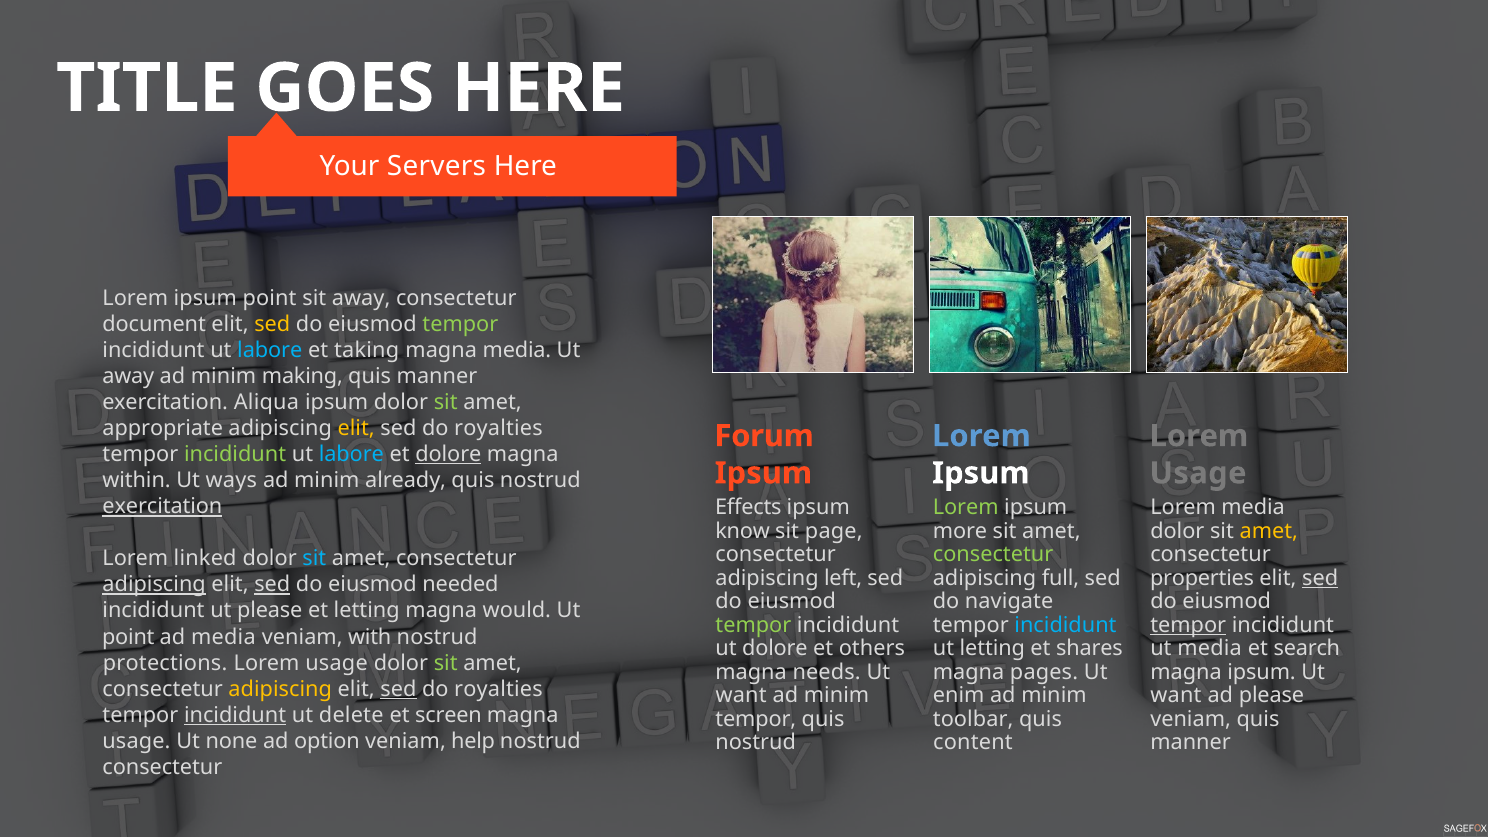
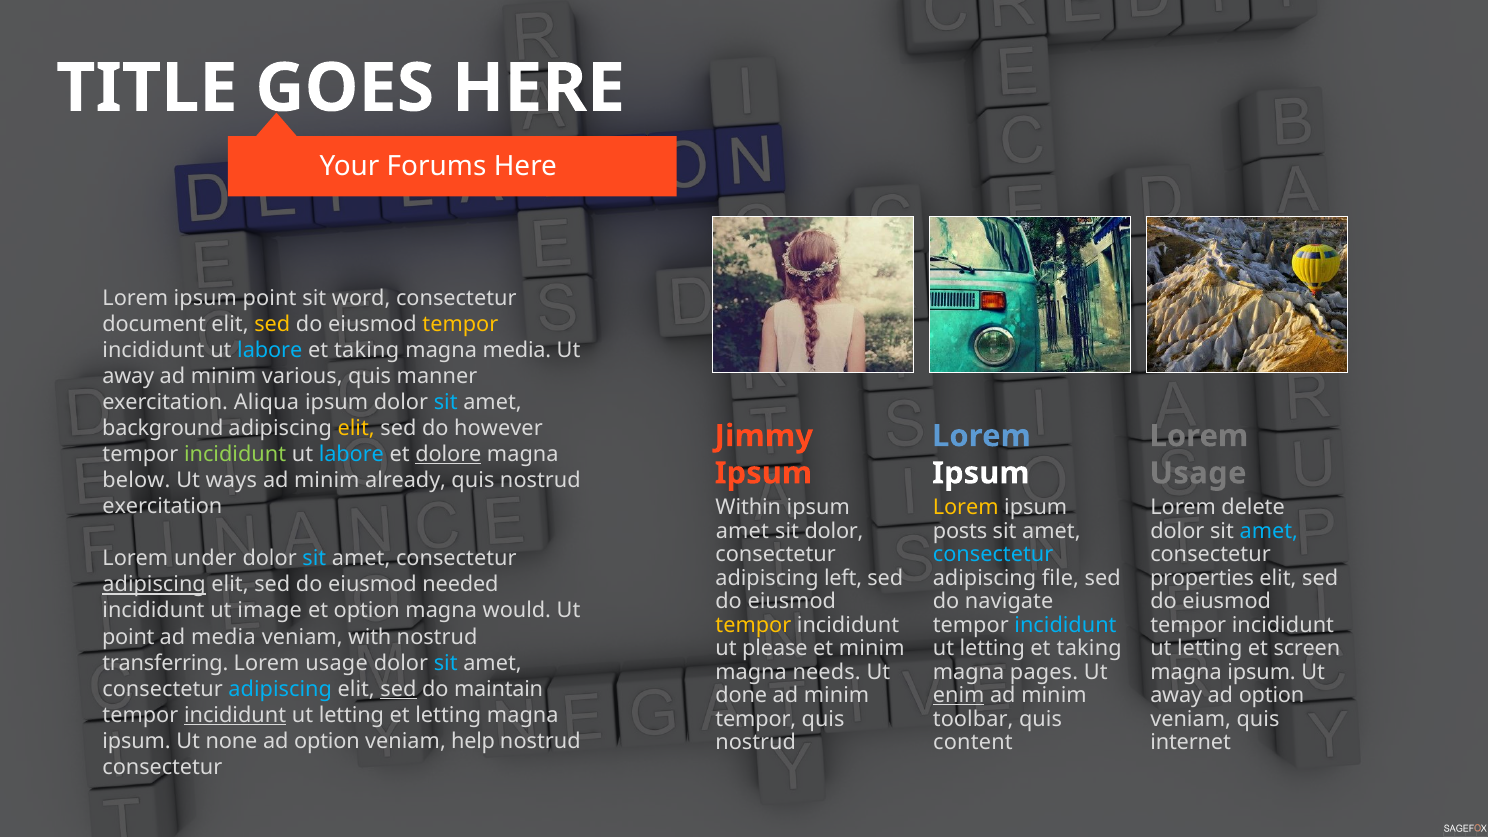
Servers: Servers -> Forums
sit away: away -> word
tempor at (460, 324) colour: light green -> yellow
making: making -> various
sit at (446, 402) colour: light green -> light blue
appropriate: appropriate -> background
royalties at (498, 428): royalties -> however
Forum: Forum -> Jimmy
within: within -> below
exercitation at (162, 507) underline: present -> none
Effects: Effects -> Within
Lorem at (966, 508) colour: light green -> yellow
Lorem media: media -> delete
know at (743, 531): know -> amet
sit page: page -> dolor
more: more -> posts
amet at (1269, 531) colour: yellow -> light blue
consectetur at (993, 555) colour: light green -> light blue
linked: linked -> under
full: full -> file
sed at (1320, 578) underline: present -> none
sed at (272, 585) underline: present -> none
ut please: please -> image
et letting: letting -> option
tempor at (753, 625) colour: light green -> yellow
tempor at (1188, 625) underline: present -> none
ut dolore: dolore -> please
et others: others -> minim
shares at (1089, 648): shares -> taking
media at (1210, 648): media -> letting
search: search -> screen
protections: protections -> transferring
sit at (446, 663) colour: light green -> light blue
adipiscing at (280, 689) colour: yellow -> light blue
royalties at (498, 689): royalties -> maintain
want at (741, 695): want -> done
enim underline: none -> present
want at (1176, 695): want -> away
please at (1271, 695): please -> option
delete at (351, 715): delete -> letting
et screen: screen -> letting
usage at (136, 741): usage -> ipsum
manner at (1191, 742): manner -> internet
